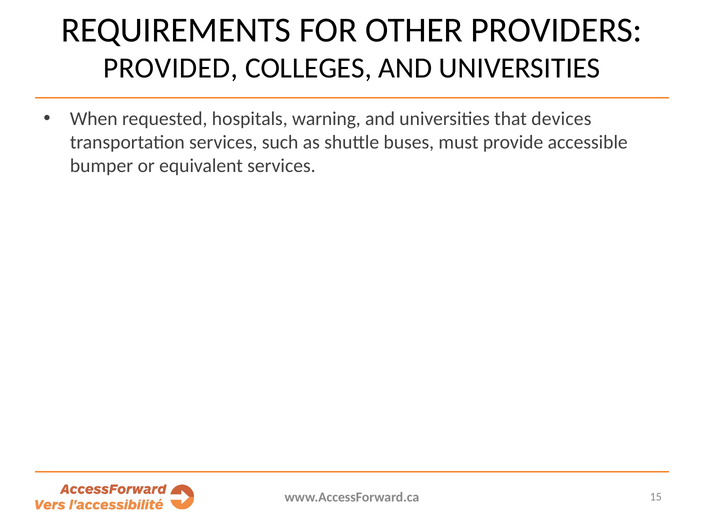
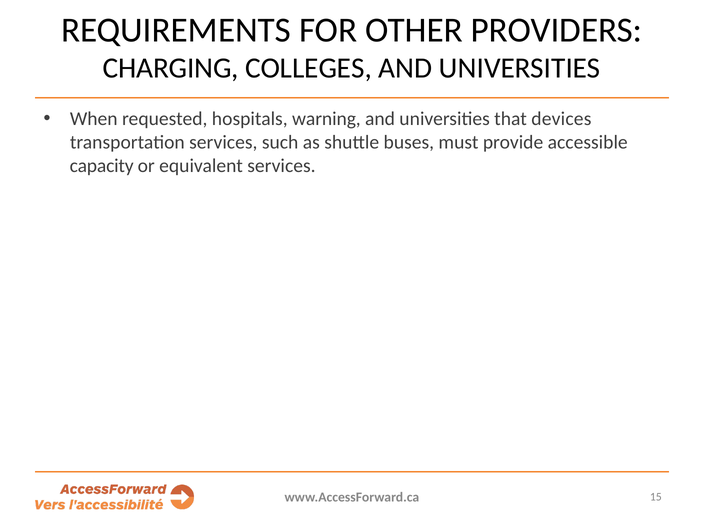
PROVIDED: PROVIDED -> CHARGING
bumper: bumper -> capacity
